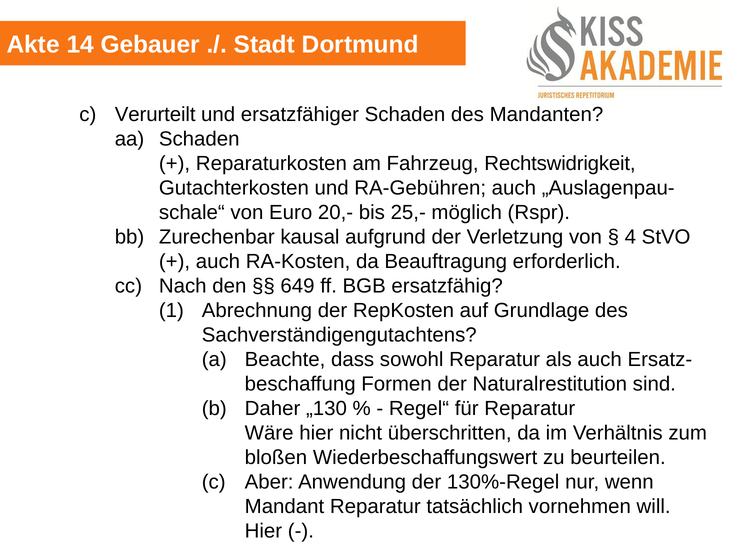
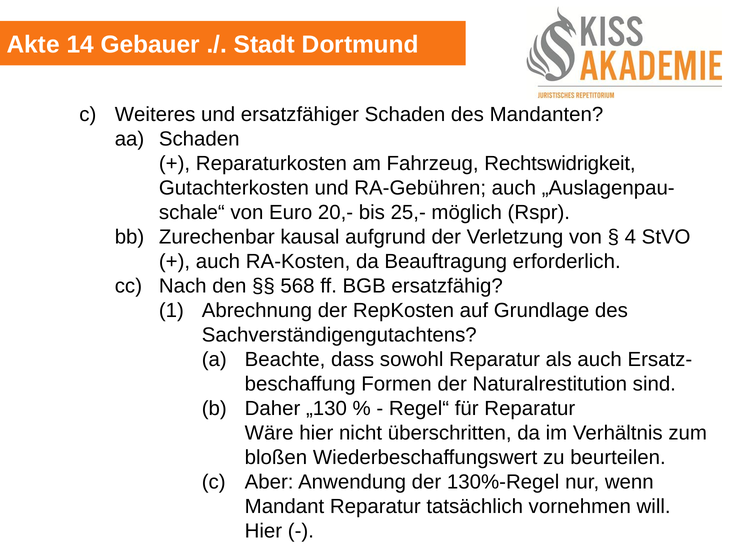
Verurteilt: Verurteilt -> Weiteres
649: 649 -> 568
